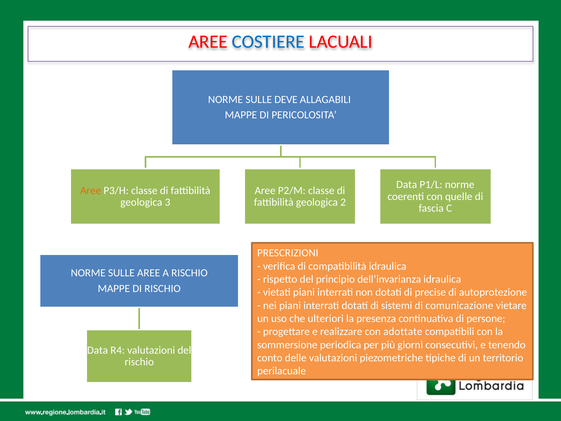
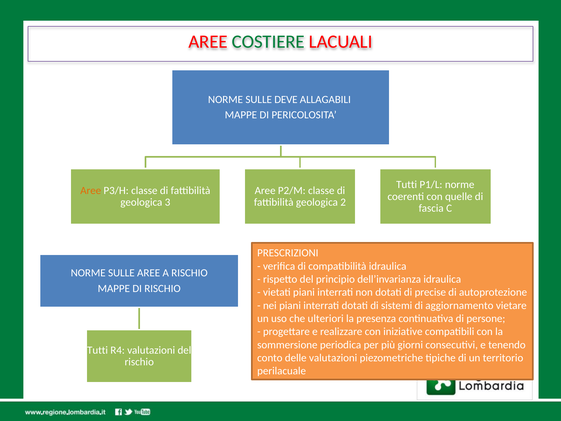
COSTIERE colour: blue -> green
Data at (407, 185): Data -> Tutti
comunicazione: comunicazione -> aggiornamento
adottate: adottate -> iniziative
Data at (98, 350): Data -> Tutti
